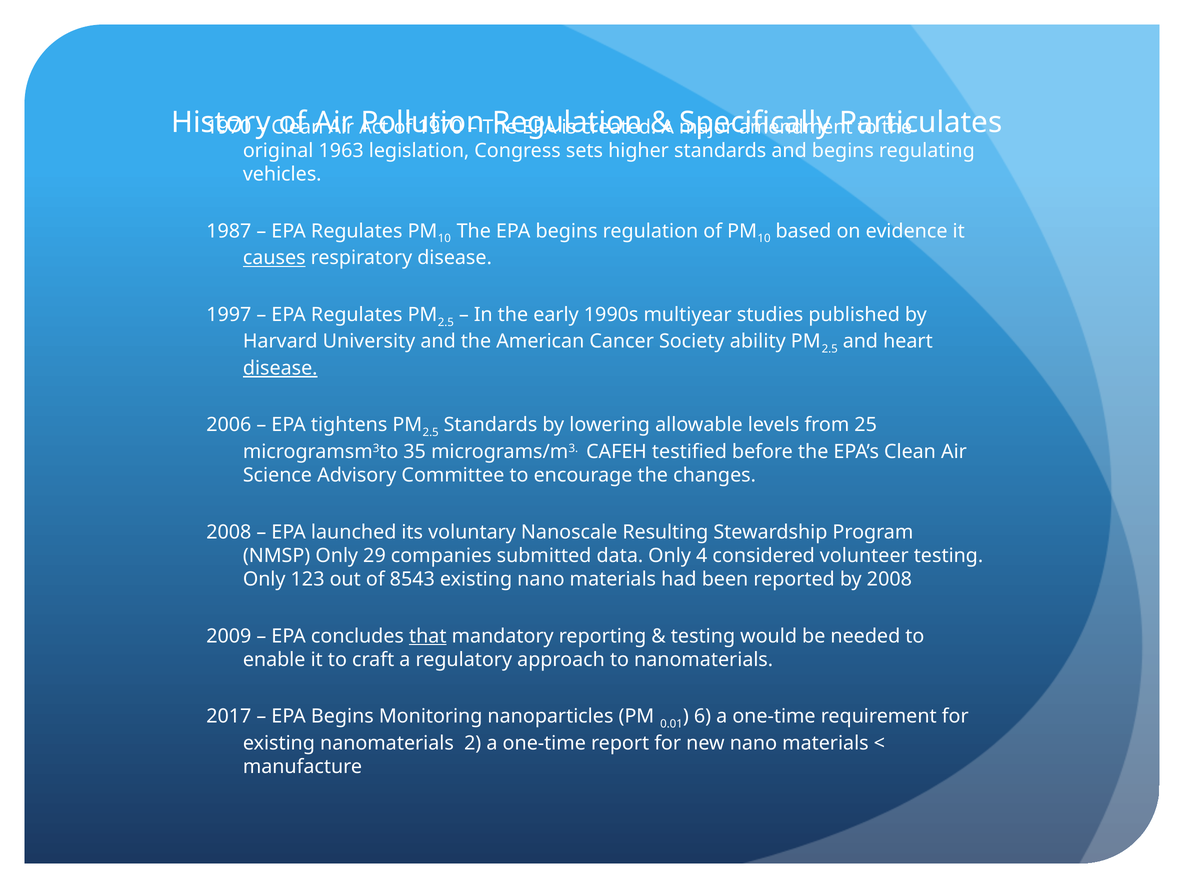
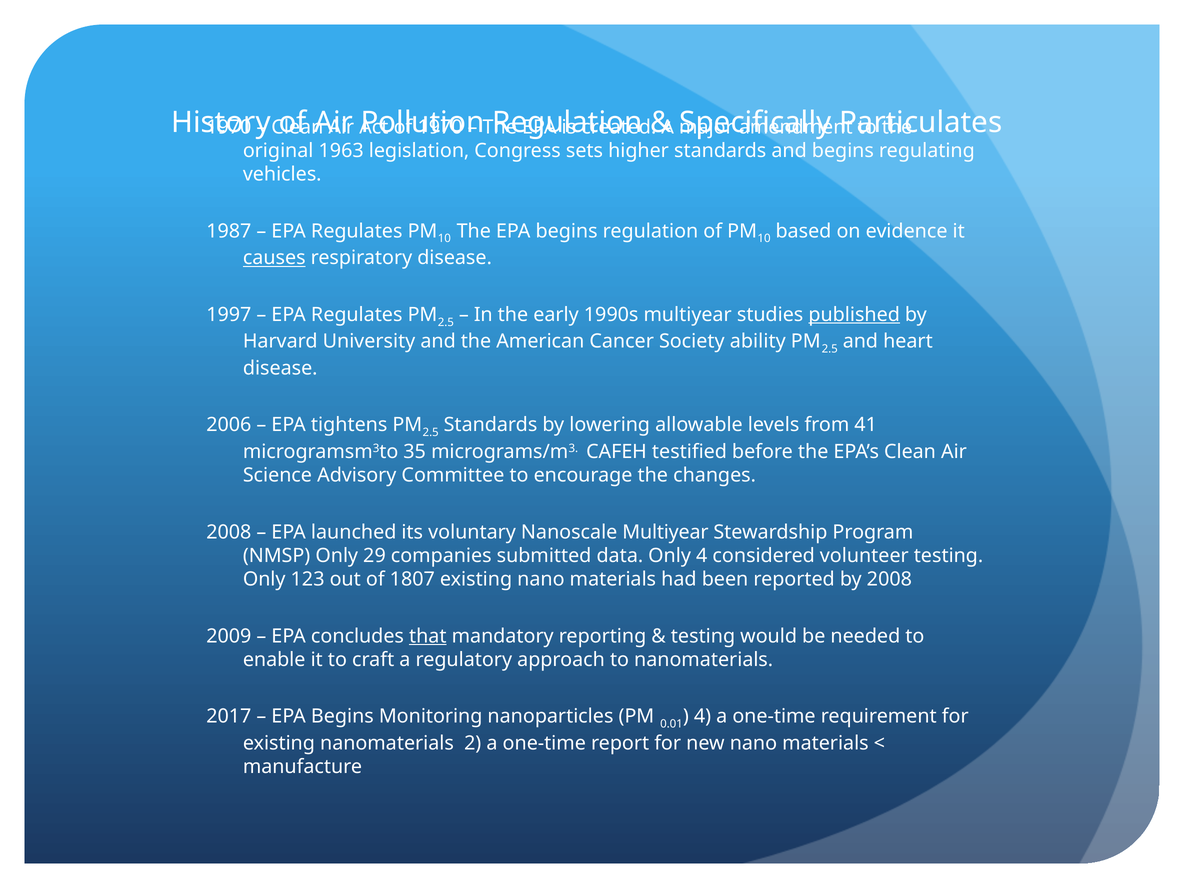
published underline: none -> present
disease at (280, 368) underline: present -> none
25: 25 -> 41
Nanoscale Resulting: Resulting -> Multiyear
8543: 8543 -> 1807
6 at (703, 716): 6 -> 4
